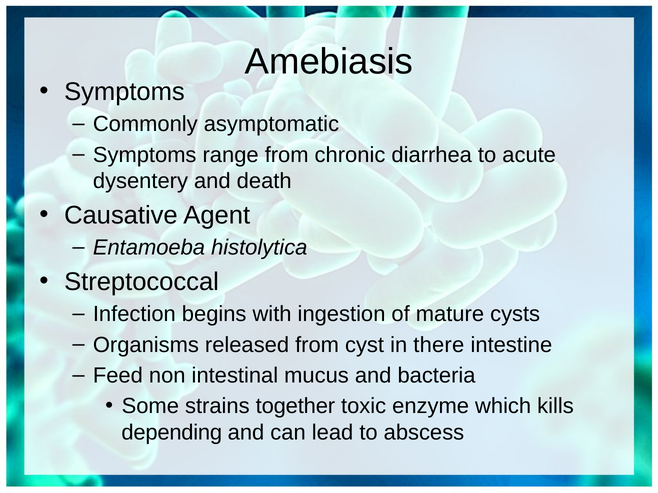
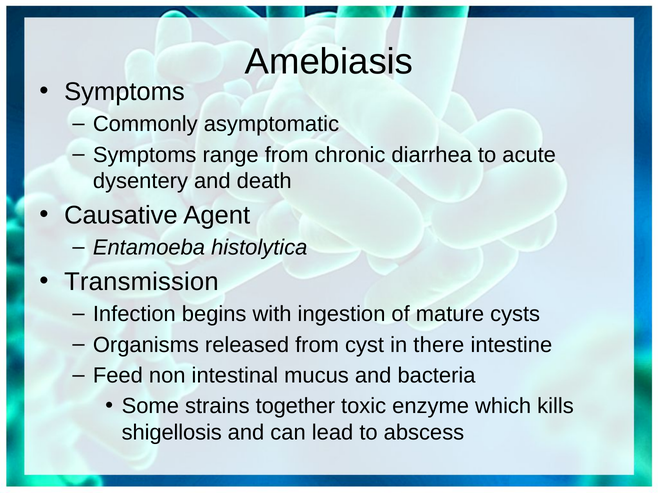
Streptococcal: Streptococcal -> Transmission
depending: depending -> shigellosis
